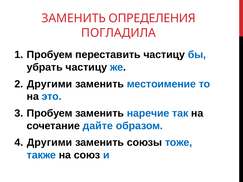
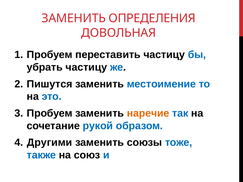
ПОГЛАДИЛА: ПОГЛАДИЛА -> ДОВОЛЬНАЯ
Другими at (49, 84): Другими -> Пишутся
наречие colour: blue -> orange
дайте: дайте -> рукой
